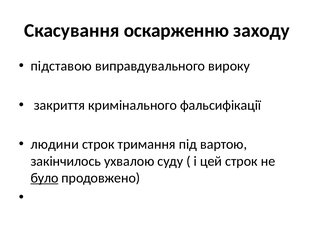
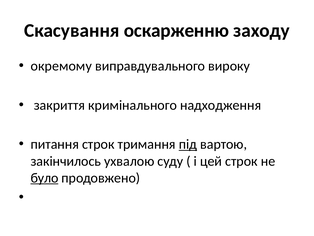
підставою: підставою -> окремому
фальсифікації: фальсифікації -> надходження
людини: людини -> питання
під underline: none -> present
